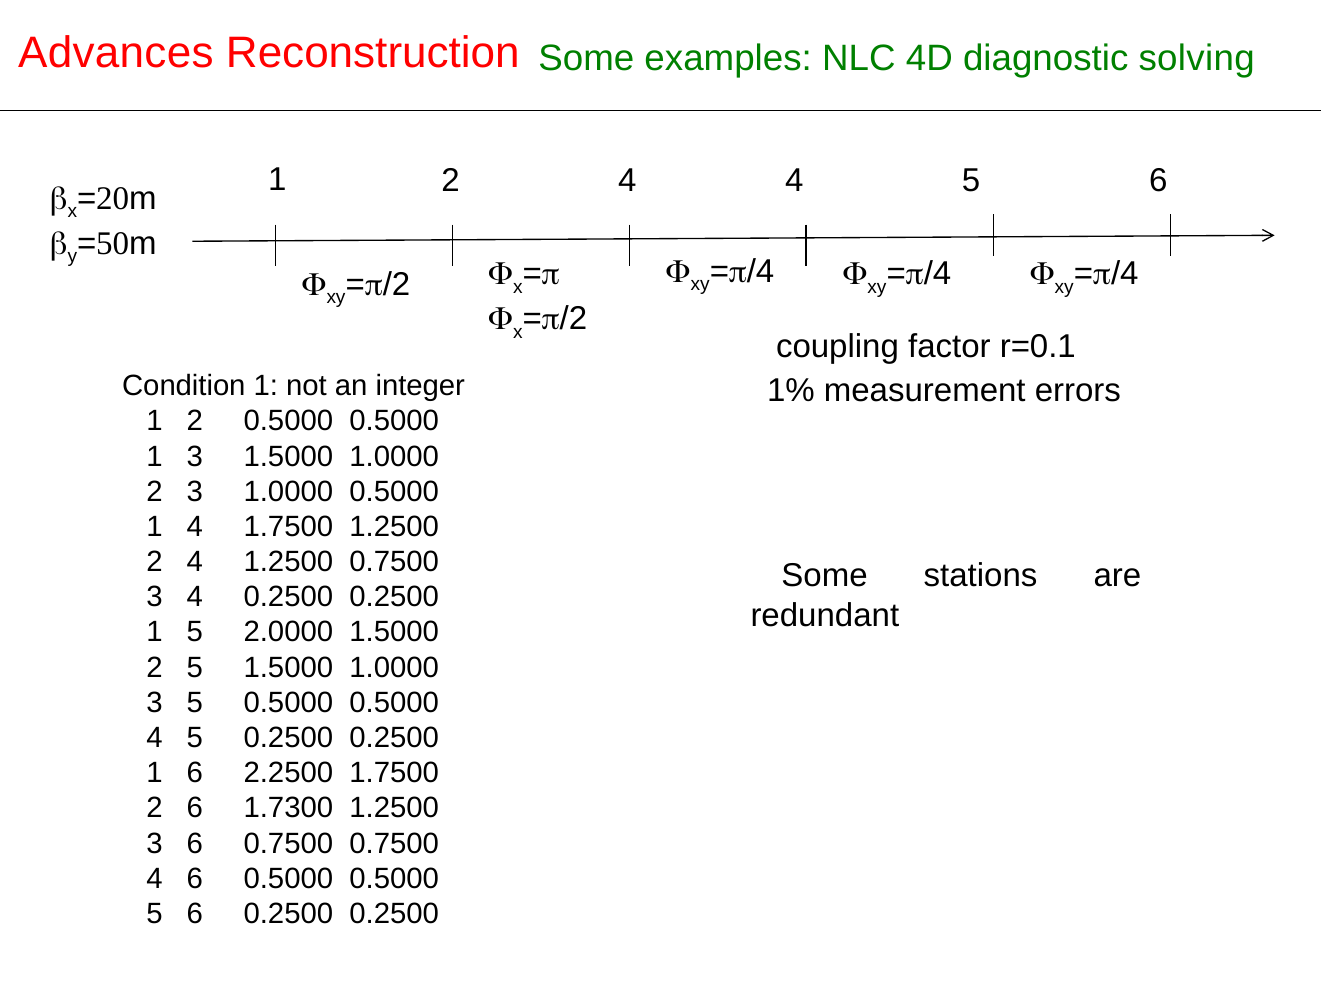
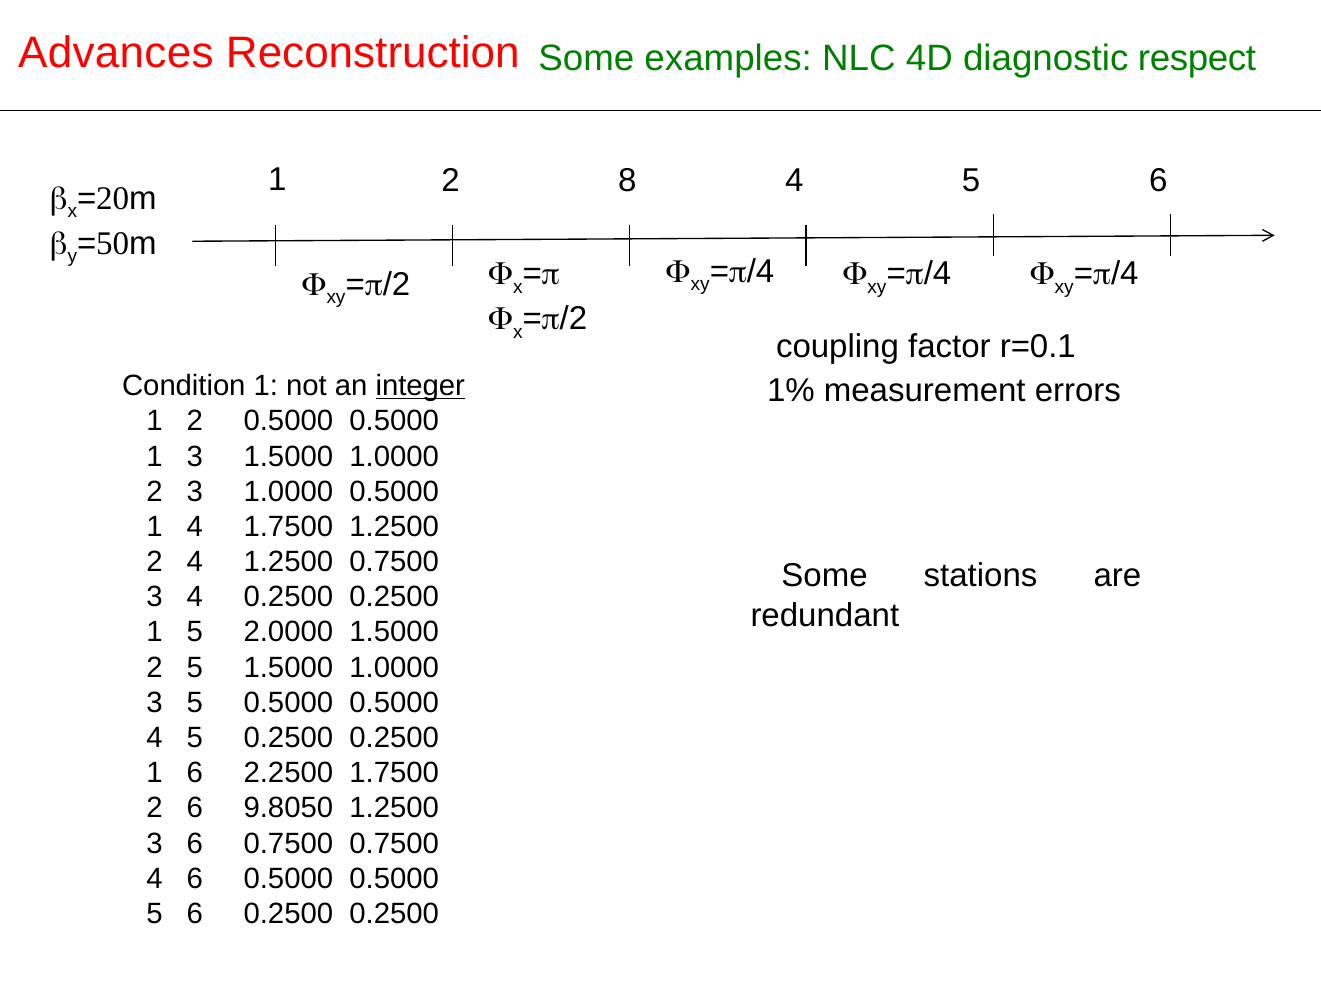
solving: solving -> respect
4 at (627, 181): 4 -> 8
integer underline: none -> present
1.7300: 1.7300 -> 9.8050
